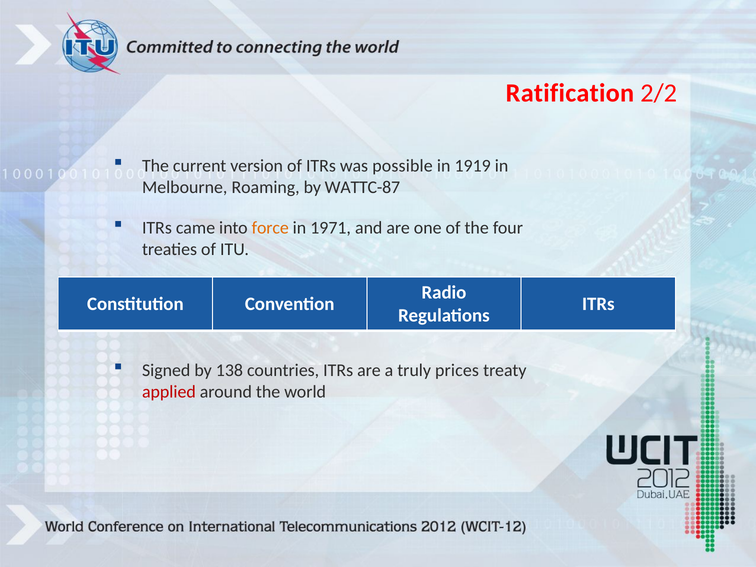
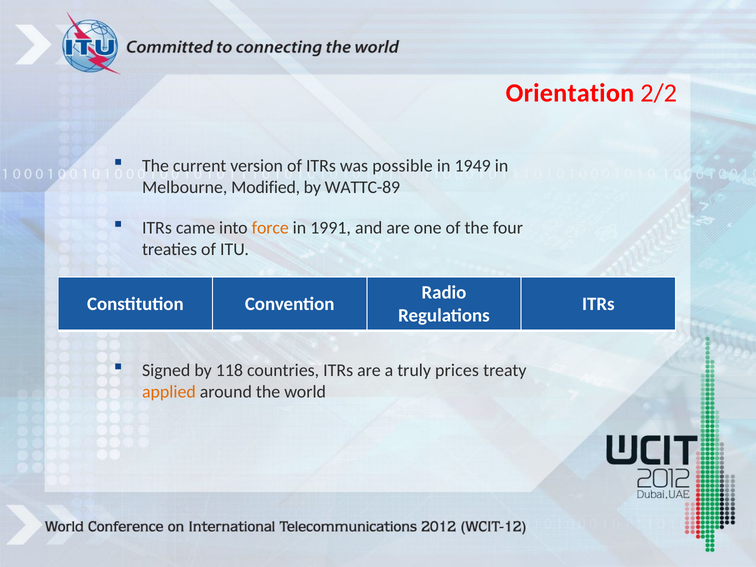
Ratification: Ratification -> Orientation
1919: 1919 -> 1949
Roaming: Roaming -> Modified
WATTC-87: WATTC-87 -> WATTC-89
1971: 1971 -> 1991
138: 138 -> 118
applied colour: red -> orange
